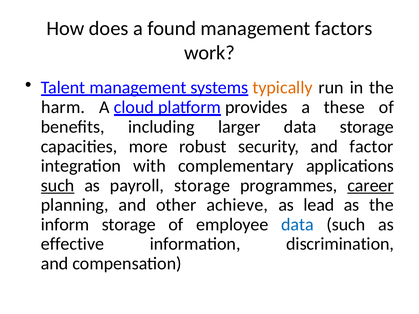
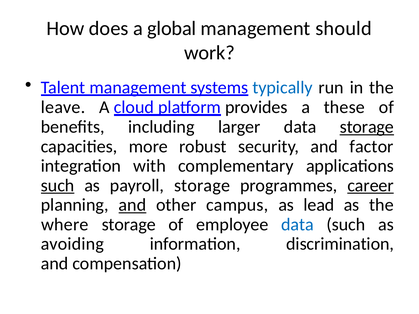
found: found -> global
factors: factors -> should
typically colour: orange -> blue
harm: harm -> leave
storage at (367, 127) underline: none -> present
and at (132, 205) underline: none -> present
achieve: achieve -> campus
inform: inform -> where
effective: effective -> avoiding
